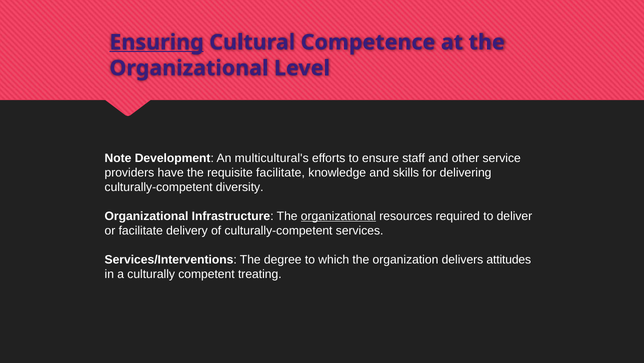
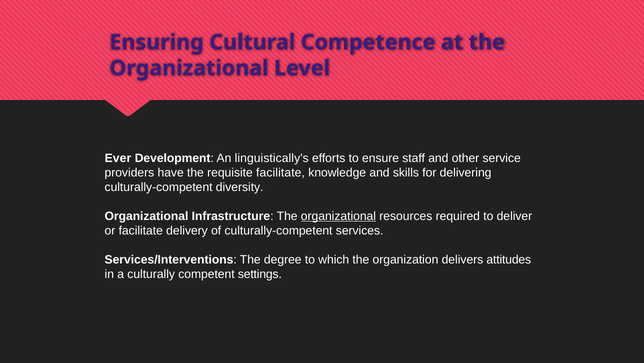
Ensuring underline: present -> none
Note: Note -> Ever
multicultural's: multicultural's -> linguistically's
treating: treating -> settings
